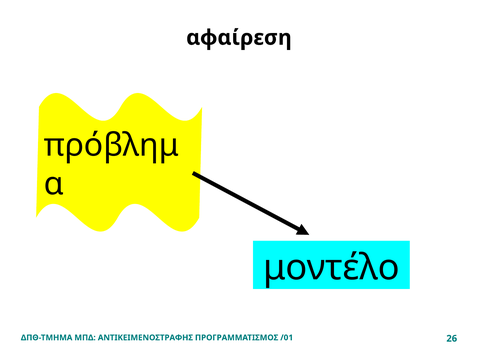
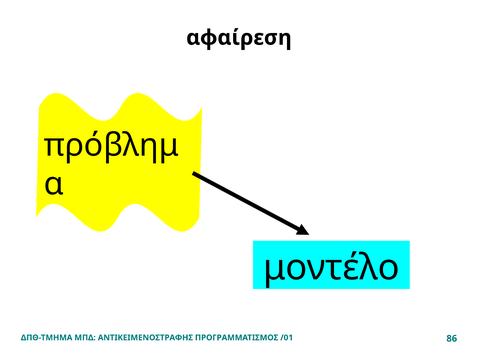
26: 26 -> 86
